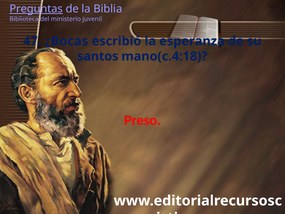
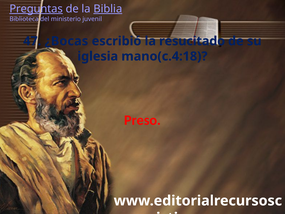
Biblia underline: none -> present
esperanza: esperanza -> resucitado
santos: santos -> iglesia
